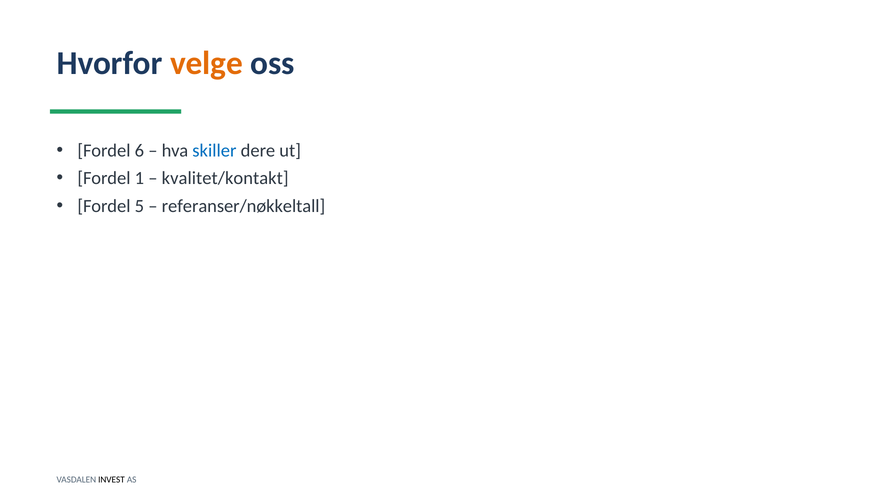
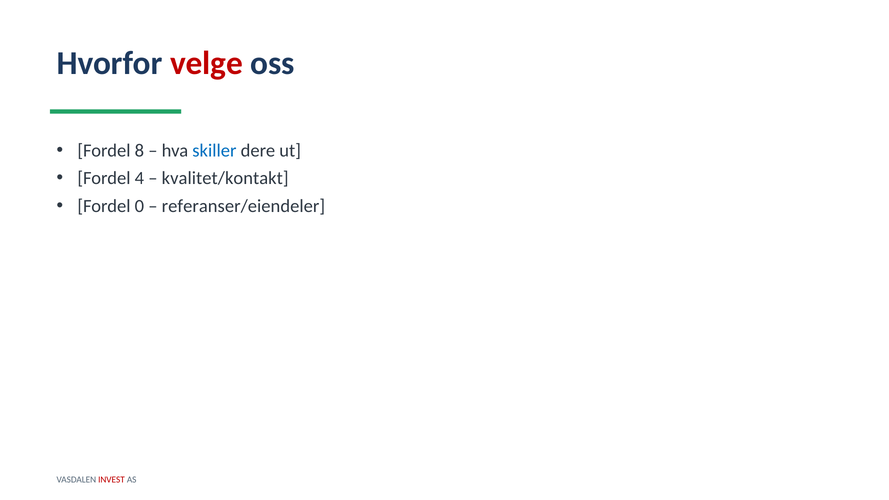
velge colour: orange -> red
6: 6 -> 8
1: 1 -> 4
5: 5 -> 0
referanser/nøkkeltall: referanser/nøkkeltall -> referanser/eiendeler
INVEST colour: black -> red
